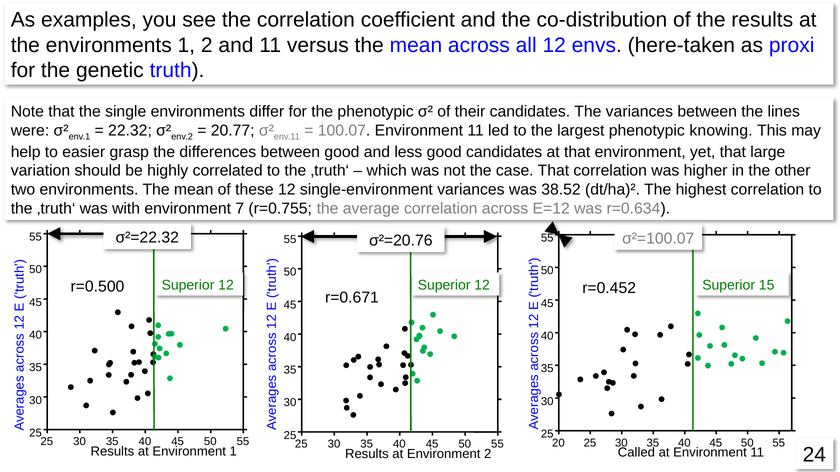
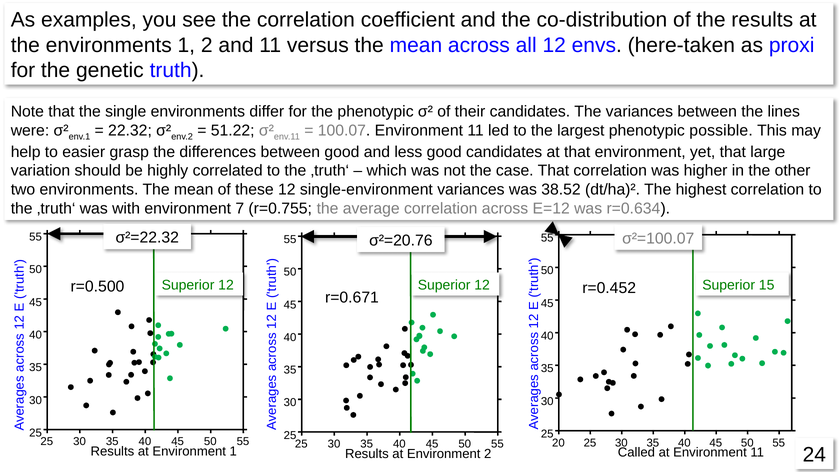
20.77: 20.77 -> 51.22
knowing: knowing -> possible
